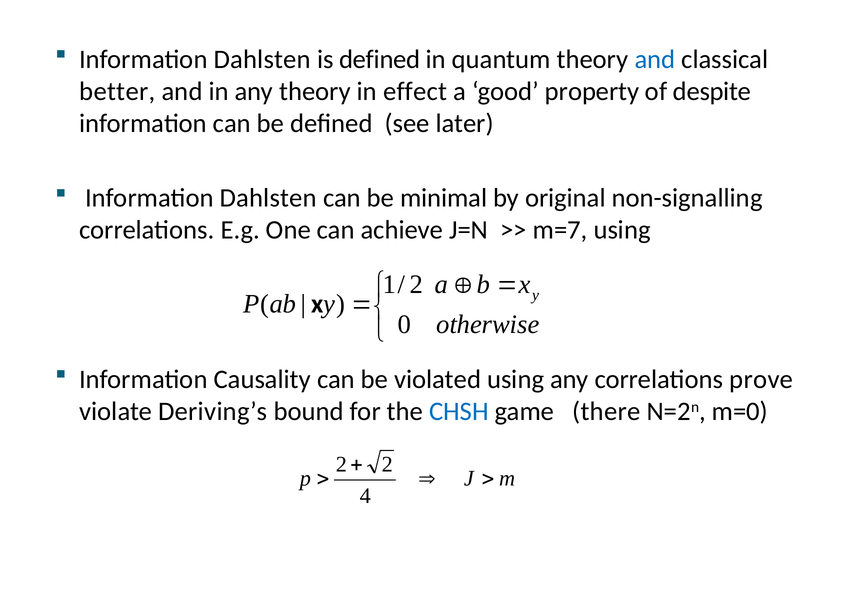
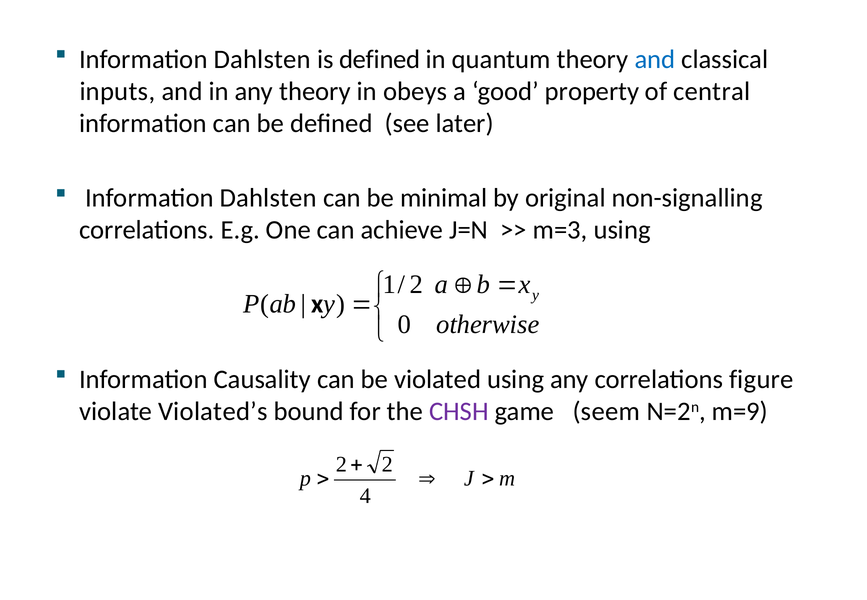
better: better -> inputs
effect: effect -> obeys
despite: despite -> central
m=7: m=7 -> m=3
prove: prove -> figure
Deriving’s: Deriving’s -> Violated’s
CHSH colour: blue -> purple
there: there -> seem
m=0: m=0 -> m=9
